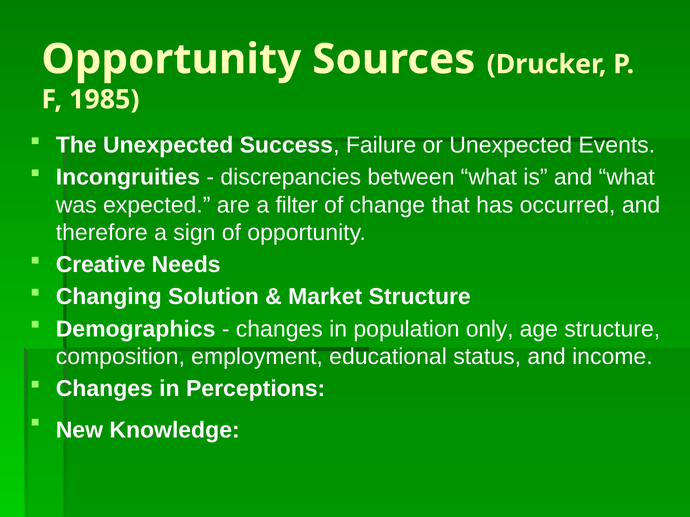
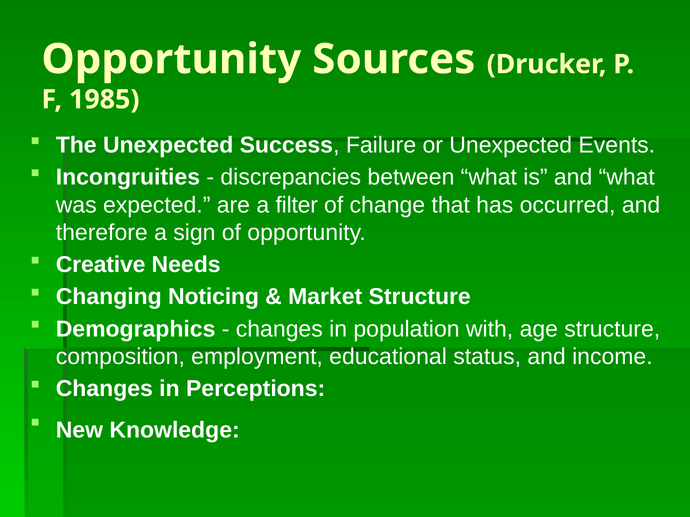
Solution: Solution -> Noticing
only: only -> with
